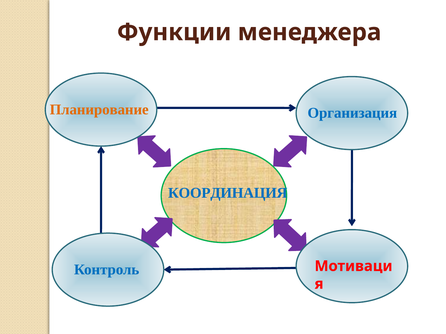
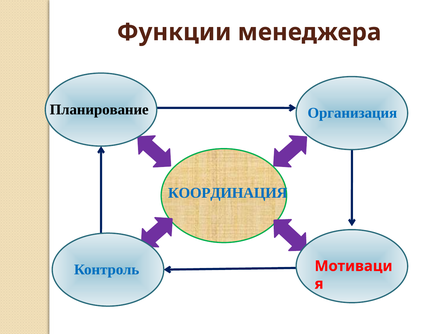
Планирование colour: orange -> black
